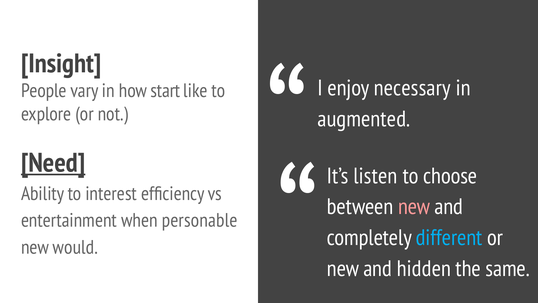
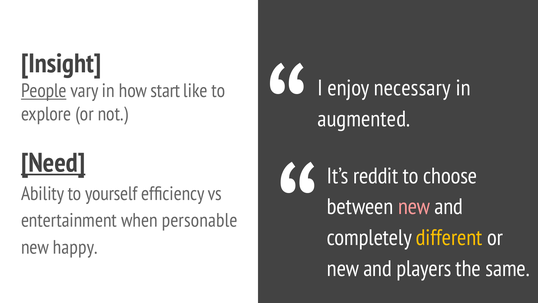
People underline: none -> present
interest: interest -> yourself
different colour: light blue -> yellow
would: would -> happy
listen: listen -> reddit
hidden: hidden -> players
